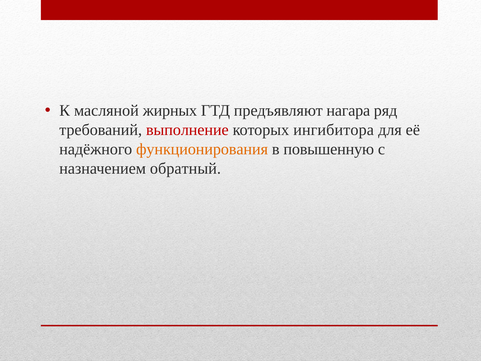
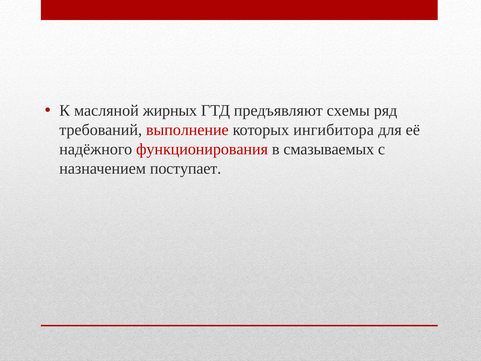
нагара: нагара -> схемы
функционирования colour: orange -> red
повышенную: повышенную -> смазываемых
обратный: обратный -> поступает
